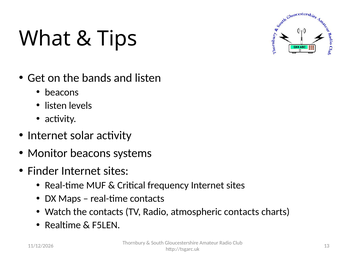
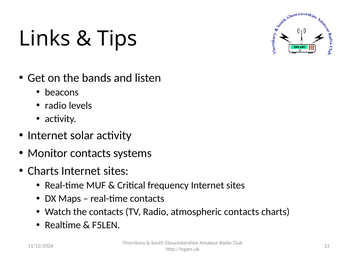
What: What -> Links
listen at (56, 105): listen -> radio
Monitor beacons: beacons -> contacts
Finder at (43, 171): Finder -> Charts
